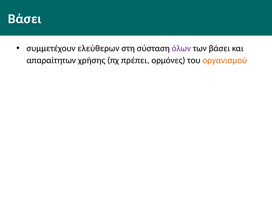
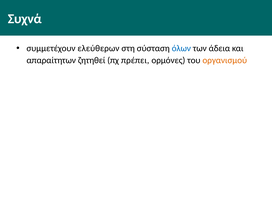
Βάσει at (25, 19): Βάσει -> Συχνά
όλων colour: purple -> blue
των βάσει: βάσει -> άδεια
χρήσης: χρήσης -> ζητηθεί
